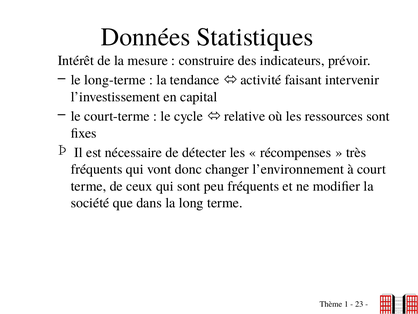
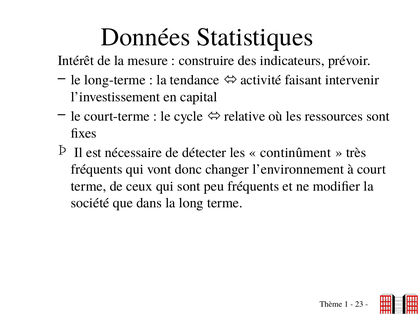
récompenses: récompenses -> continûment
